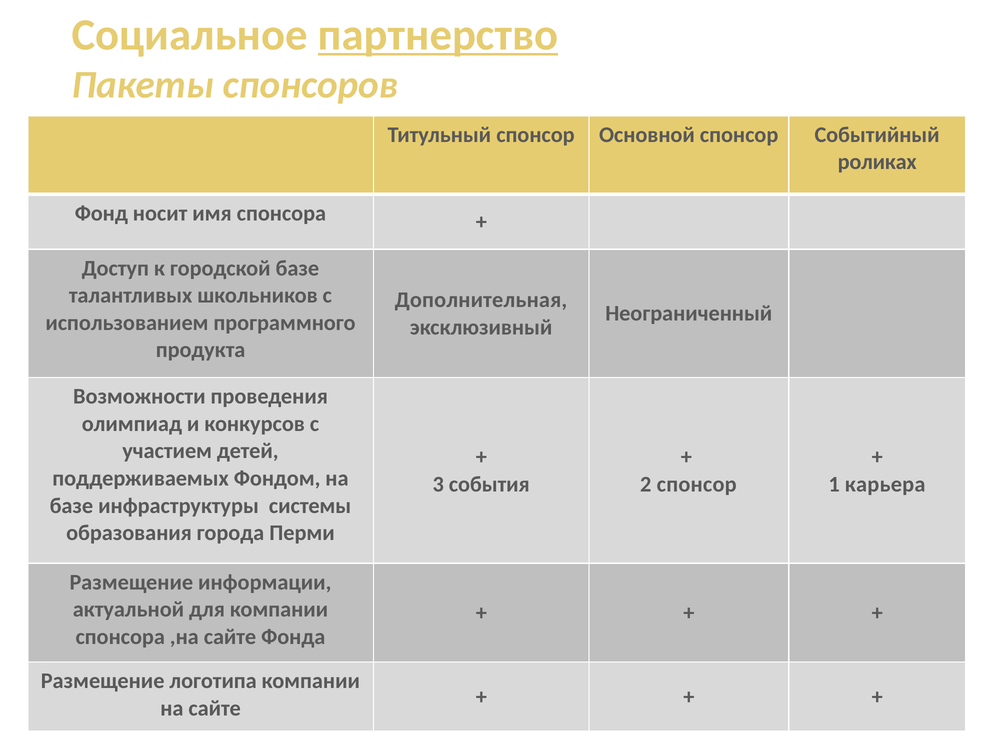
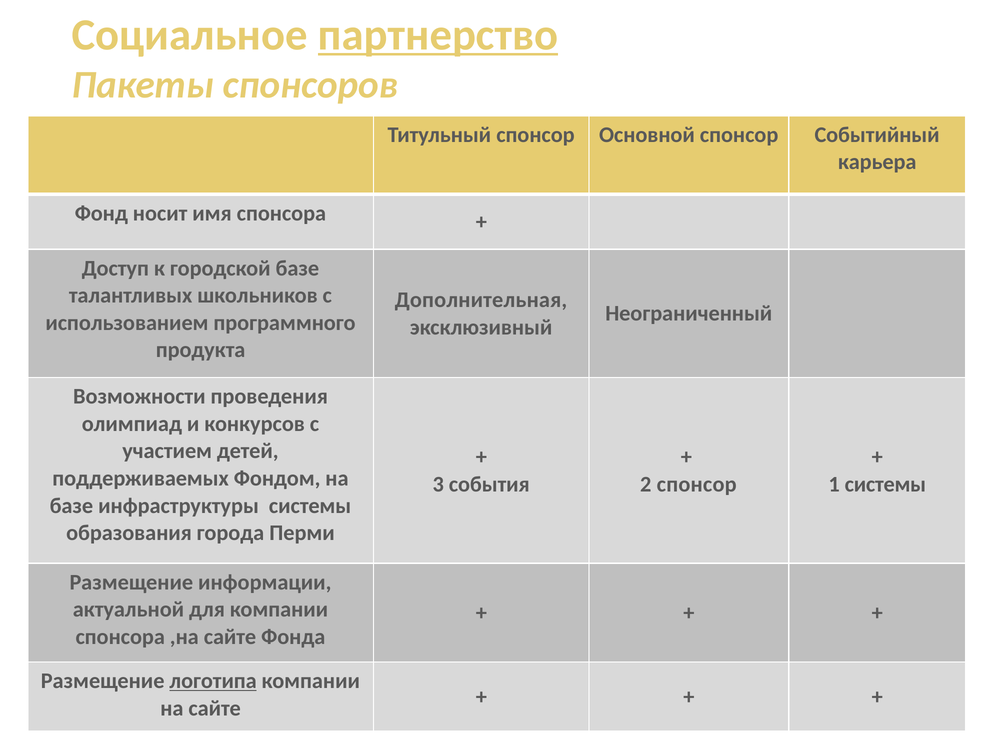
роликах: роликах -> карьера
1 карьера: карьера -> системы
логотипа underline: none -> present
